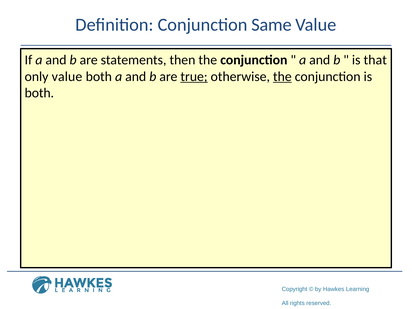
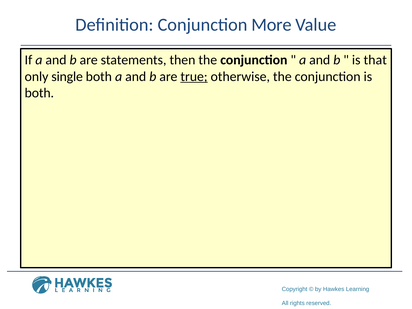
Same: Same -> More
only value: value -> single
the at (282, 76) underline: present -> none
